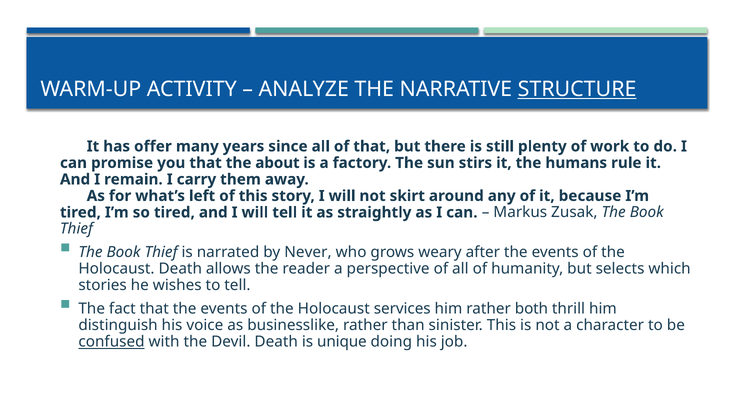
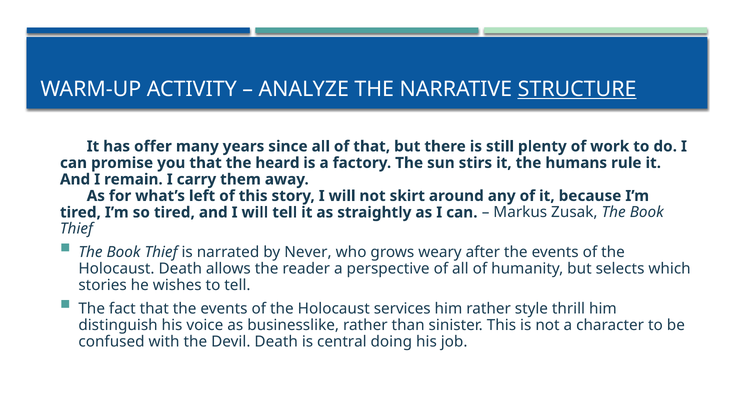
about: about -> heard
both: both -> style
confused underline: present -> none
unique: unique -> central
